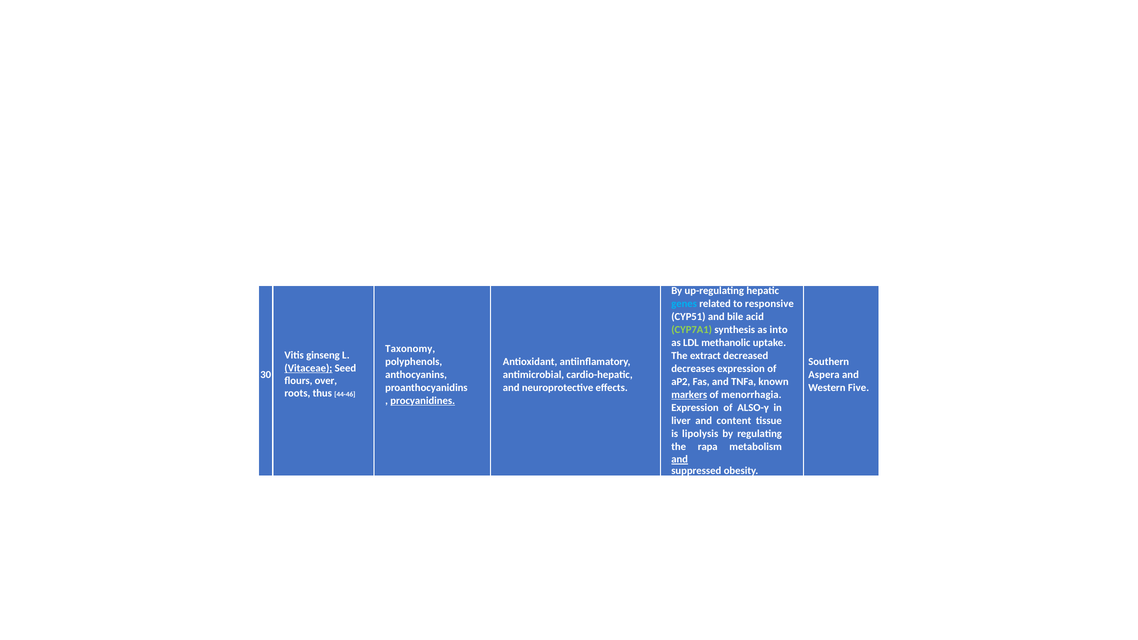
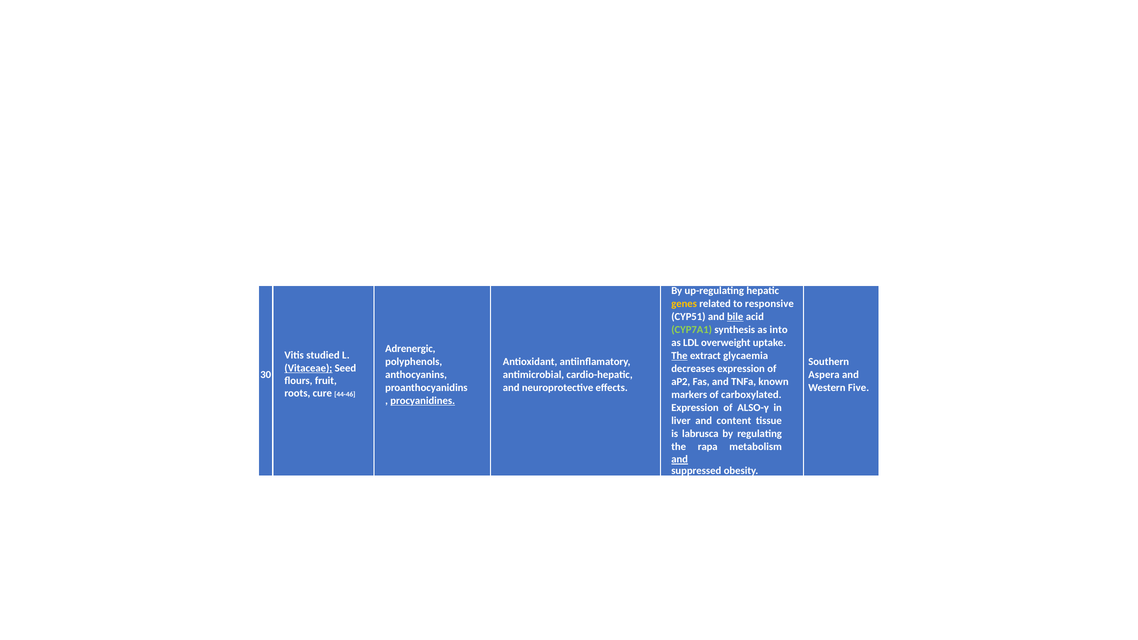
genes colour: light blue -> yellow
bile underline: none -> present
methanolic: methanolic -> overweight
Taxonomy: Taxonomy -> Adrenergic
ginseng: ginseng -> studied
The at (679, 356) underline: none -> present
decreased: decreased -> glycaemia
over: over -> fruit
thus: thus -> cure
markers underline: present -> none
menorrhagia: menorrhagia -> carboxylated
lipolysis: lipolysis -> labrusca
